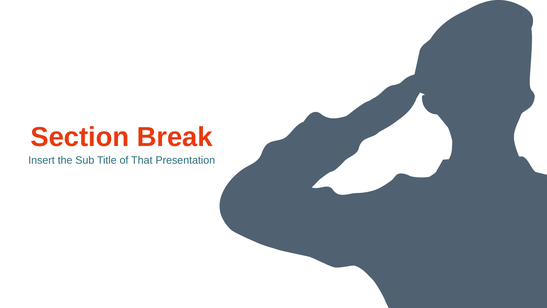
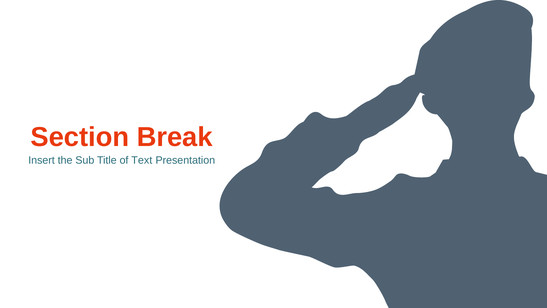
That: That -> Text
